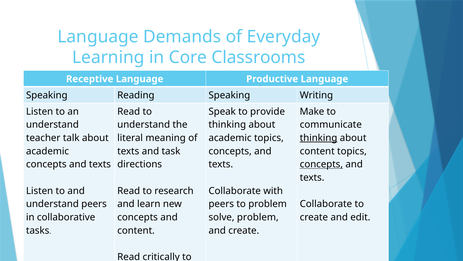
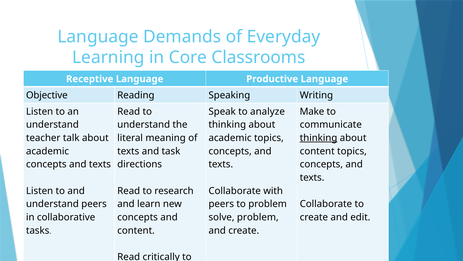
Speaking at (47, 95): Speaking -> Objective
provide: provide -> analyze
concepts at (321, 164) underline: present -> none
